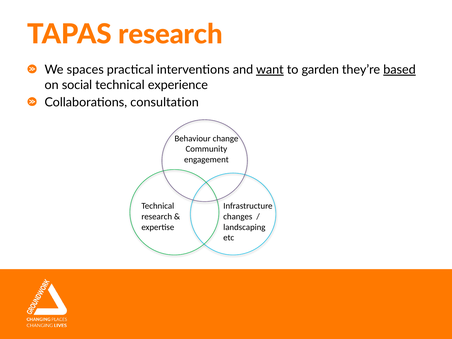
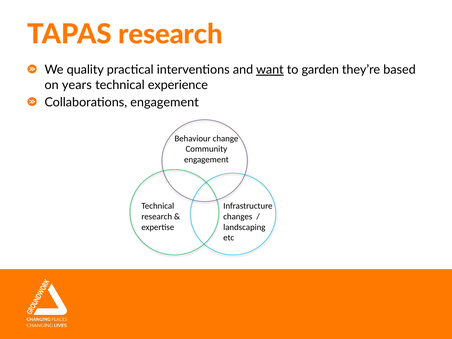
spaces: spaces -> quality
based underline: present -> none
social: social -> years
Collaborations consultation: consultation -> engagement
